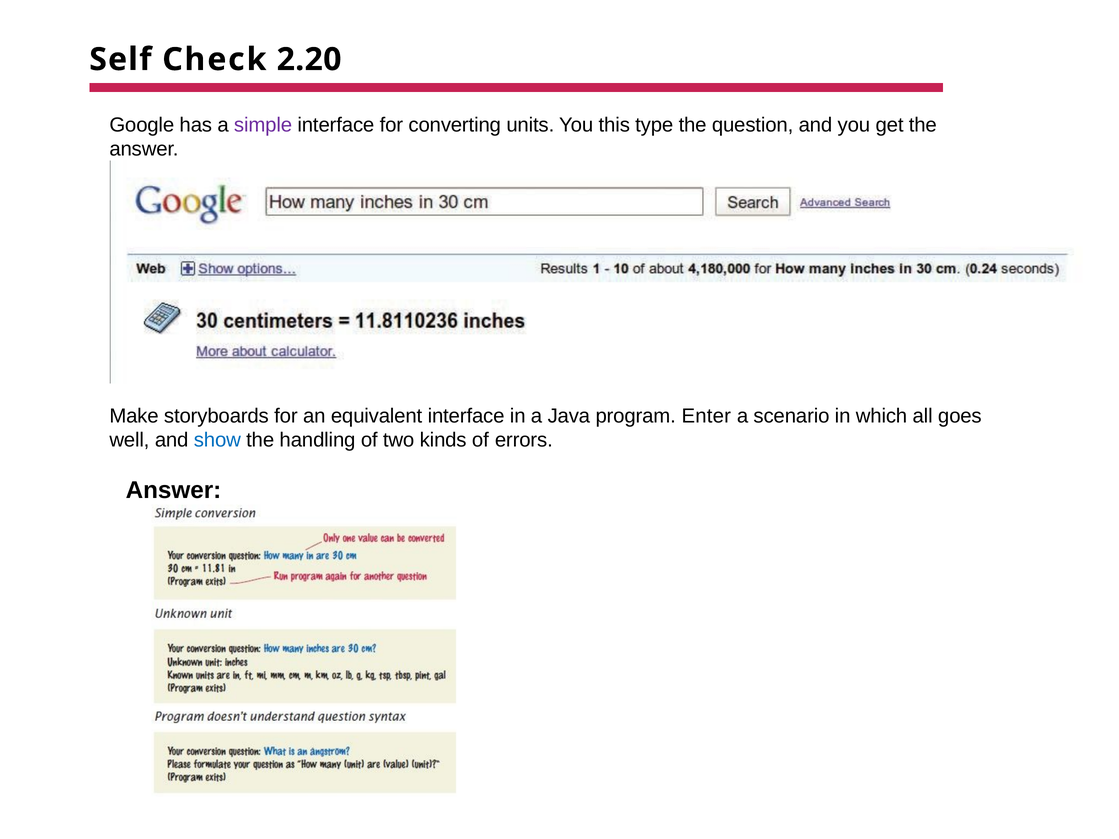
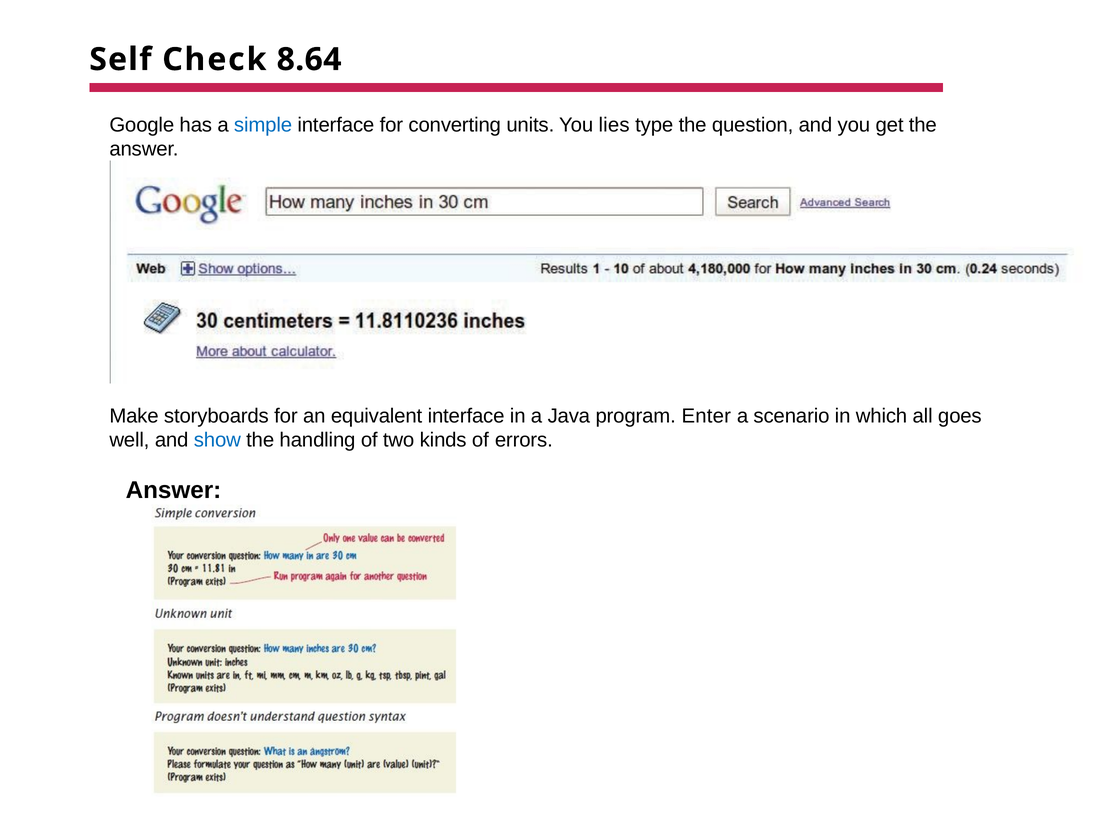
2.20: 2.20 -> 8.64
simple colour: purple -> blue
this: this -> lies
